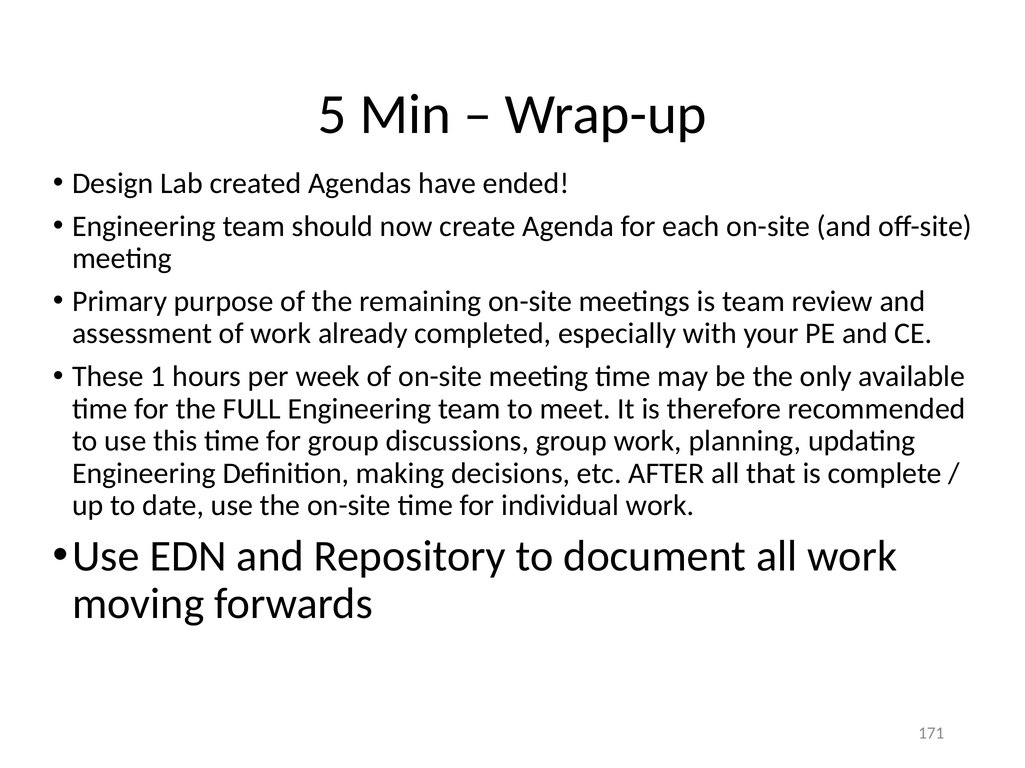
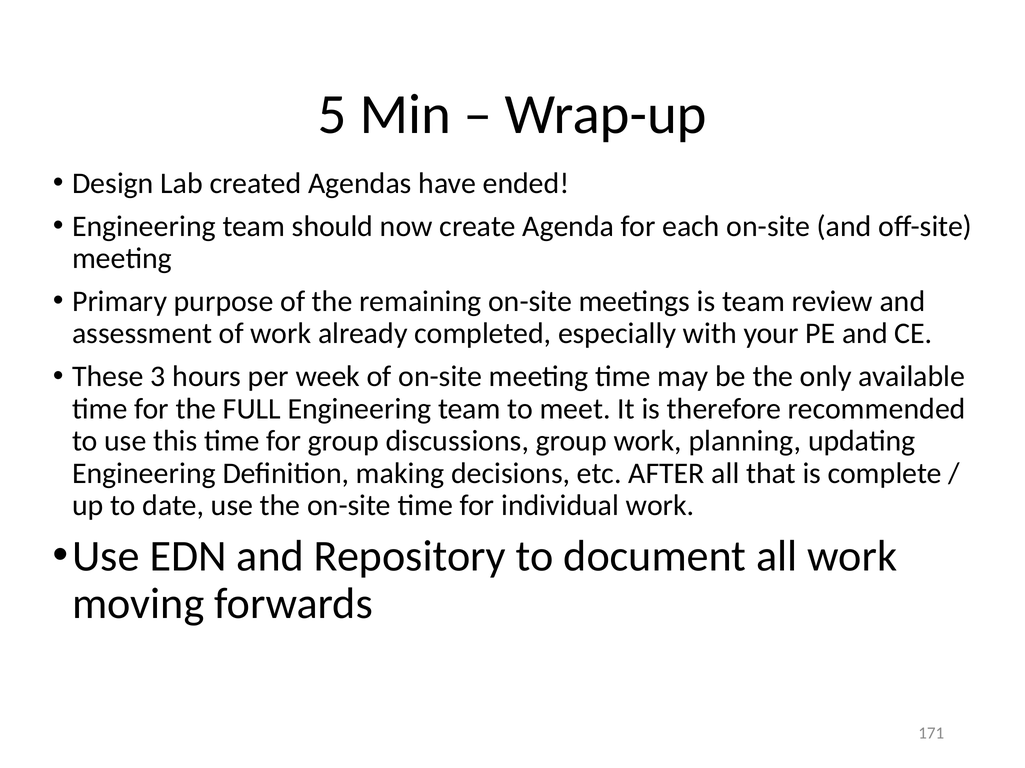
1: 1 -> 3
